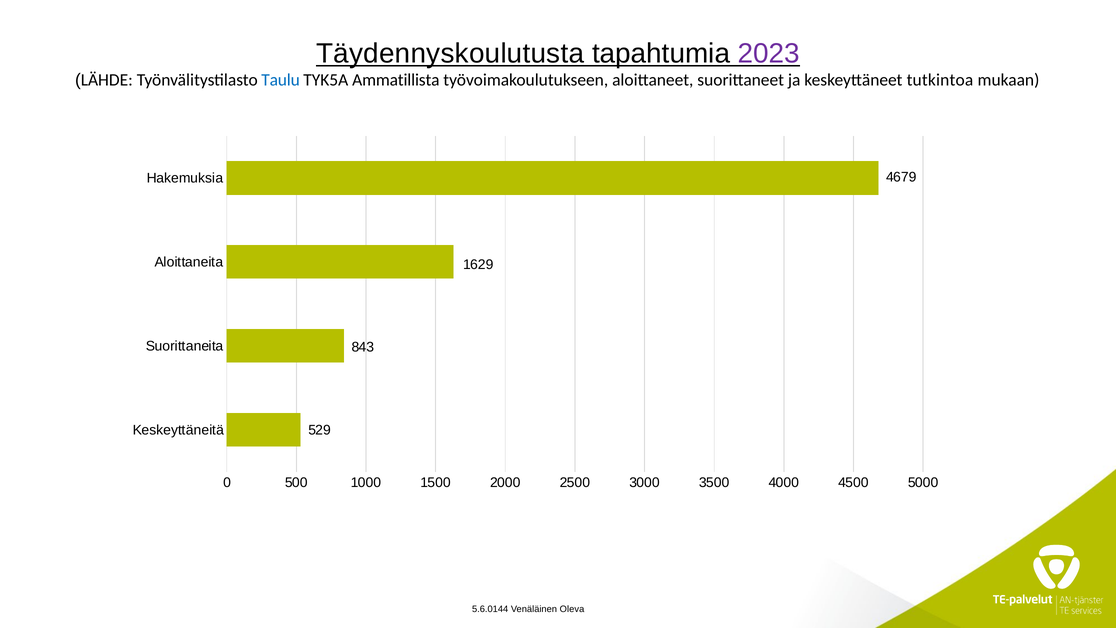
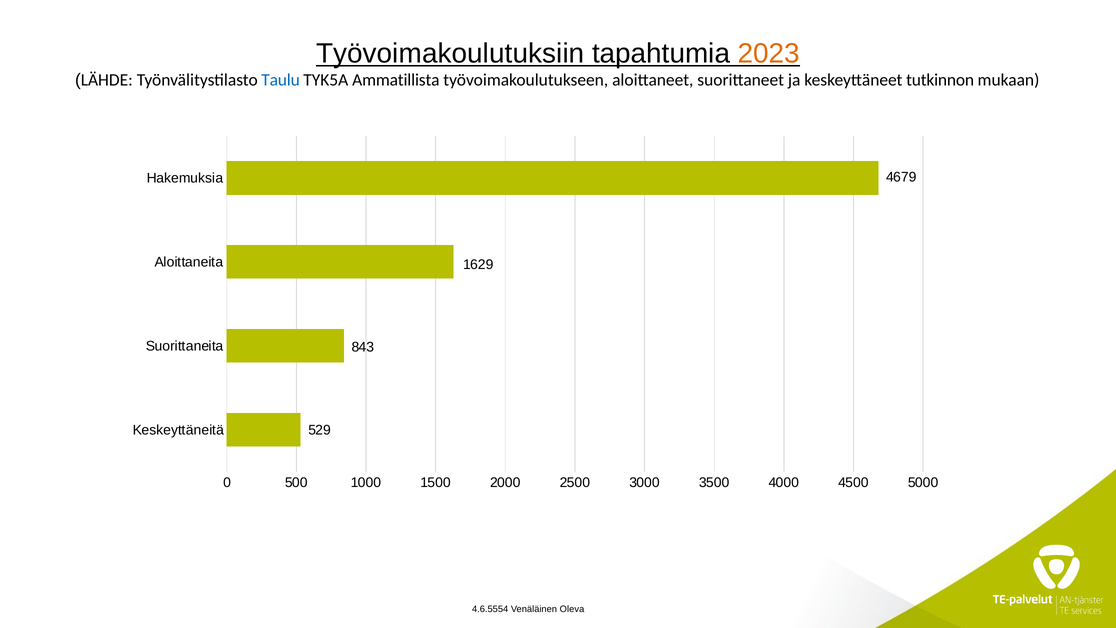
Täydennyskoulutusta: Täydennyskoulutusta -> Työvoimakoulutuksiin
2023 colour: purple -> orange
tutkintoa: tutkintoa -> tutkinnon
5.6.0144: 5.6.0144 -> 4.6.5554
